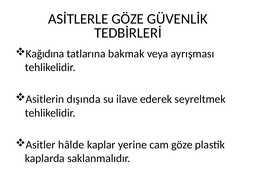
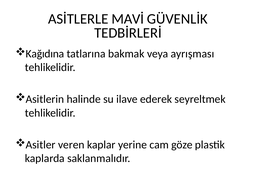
ASİTLERLE GÖZE: GÖZE -> MAVİ
dışında: dışında -> halinde
hâlde: hâlde -> veren
